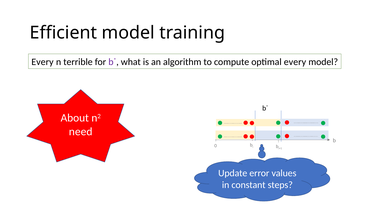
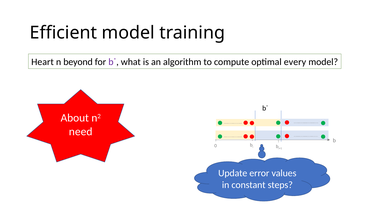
Every at (43, 62): Every -> Heart
terrible: terrible -> beyond
